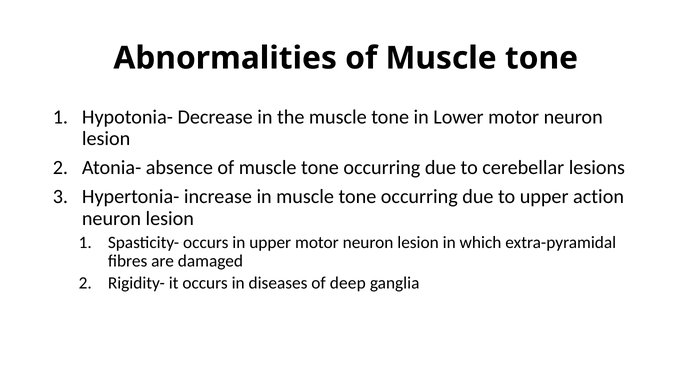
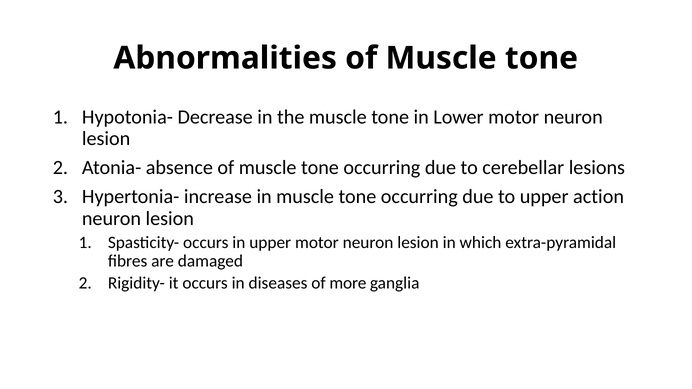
deep: deep -> more
